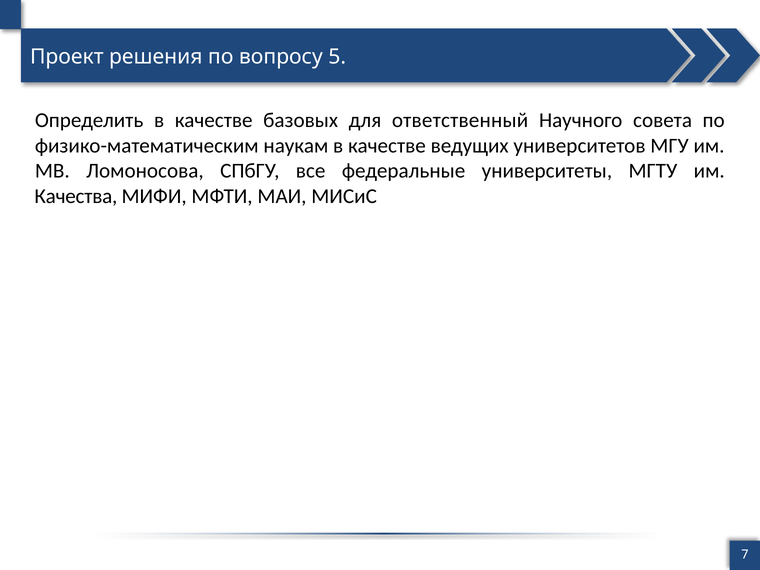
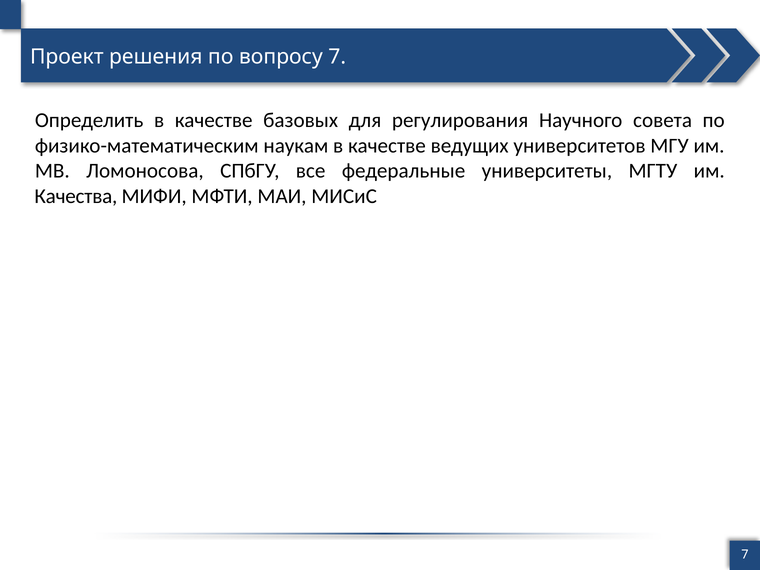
вопросу 5: 5 -> 7
ответственный: ответственный -> регулирования
